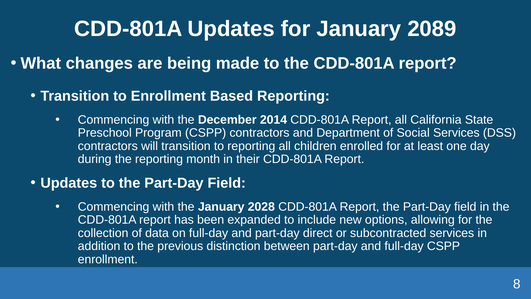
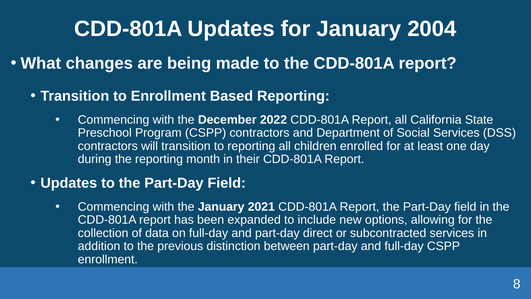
2089: 2089 -> 2004
2014: 2014 -> 2022
2028: 2028 -> 2021
